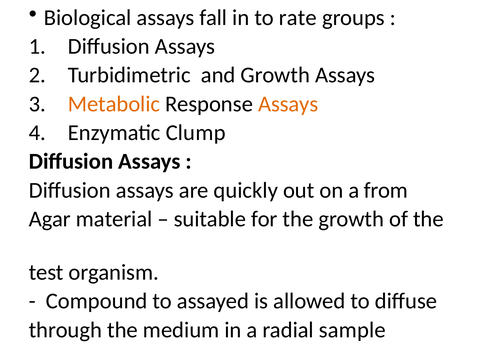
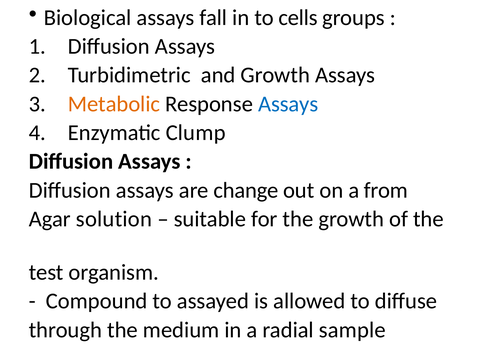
rate: rate -> cells
Assays at (288, 104) colour: orange -> blue
quickly: quickly -> change
material: material -> solution
